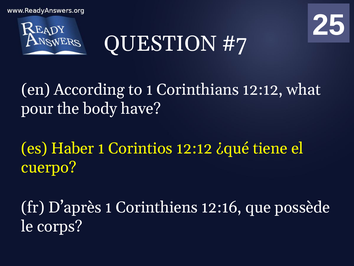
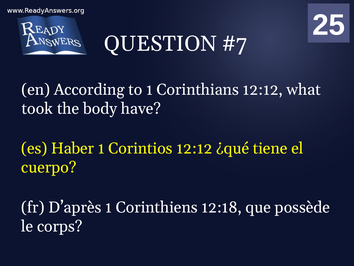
pour: pour -> took
12:16: 12:16 -> 12:18
